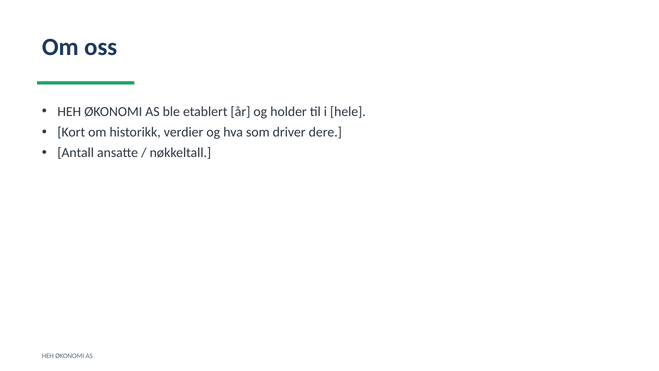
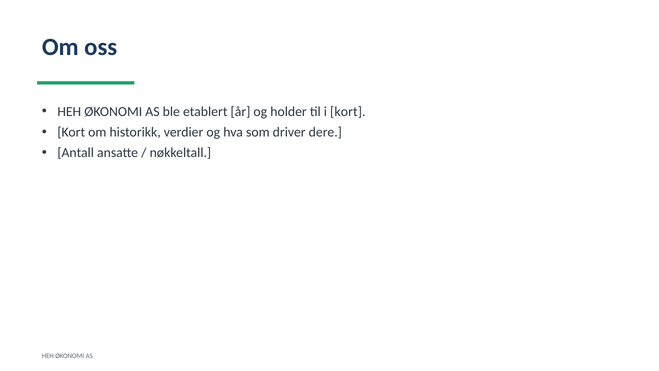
i hele: hele -> kort
